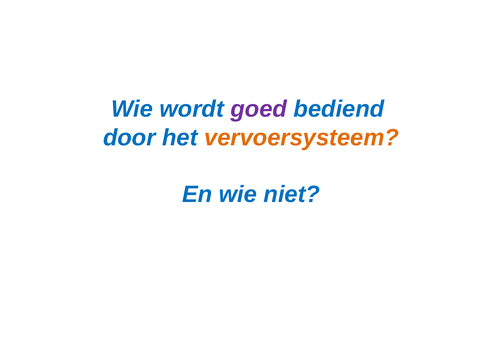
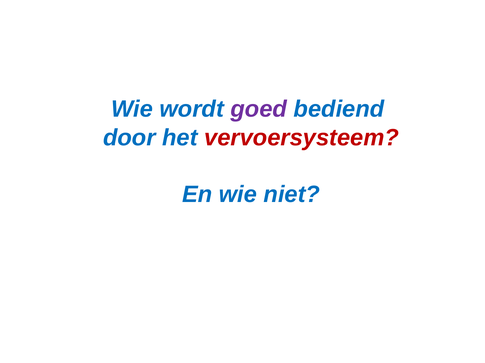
vervoersysteem colour: orange -> red
